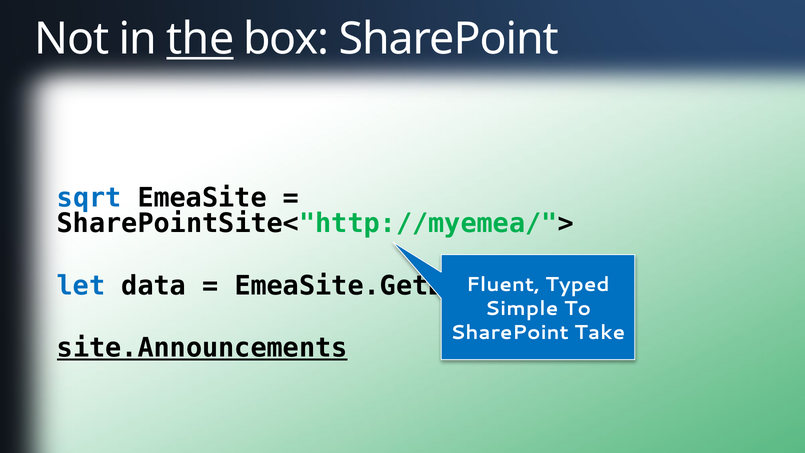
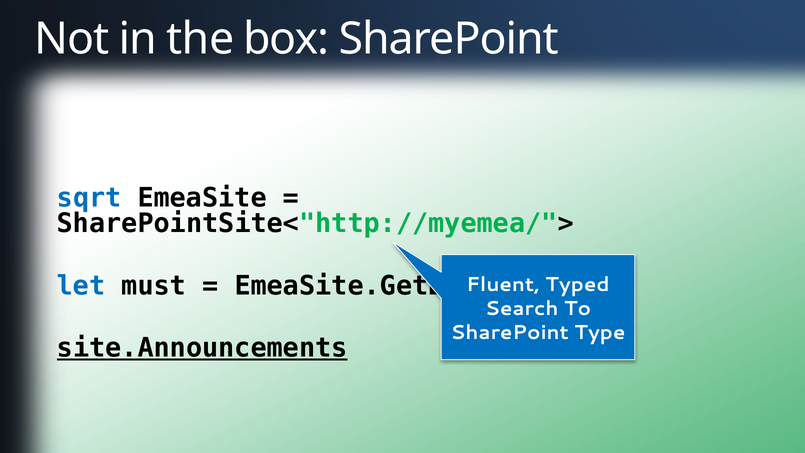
the underline: present -> none
data: data -> must
Simple: Simple -> Search
Take: Take -> Type
